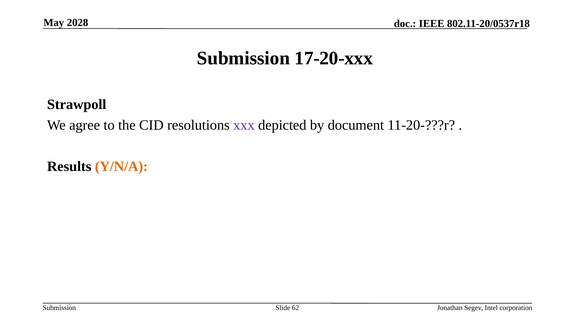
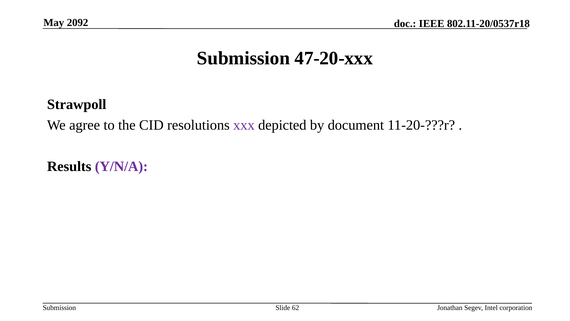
2028: 2028 -> 2092
17-20-xxx: 17-20-xxx -> 47-20-xxx
Y/N/A colour: orange -> purple
